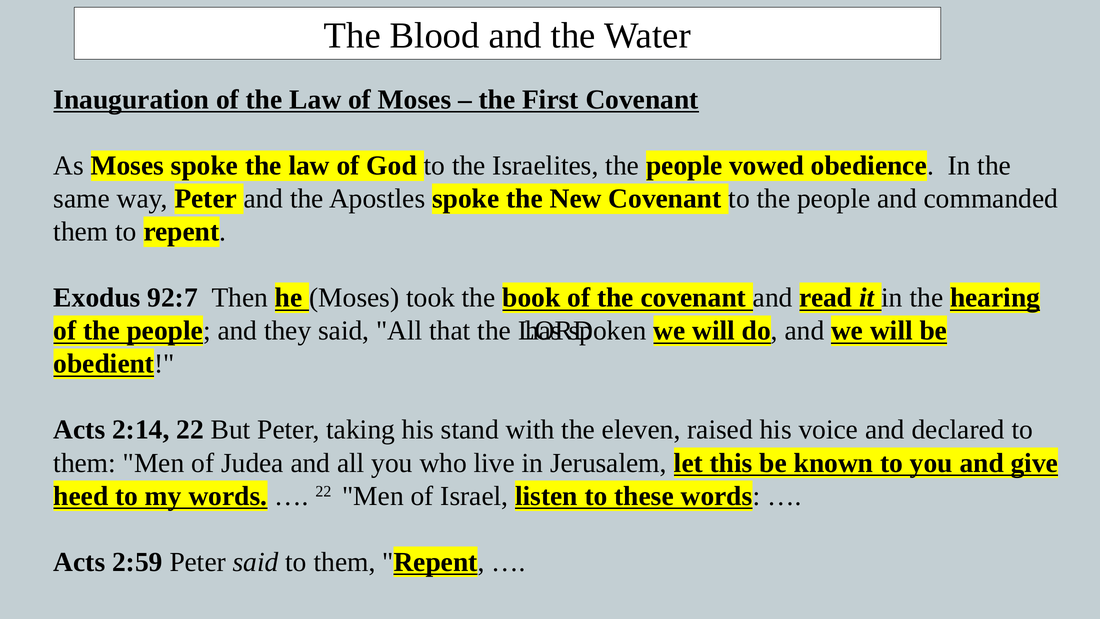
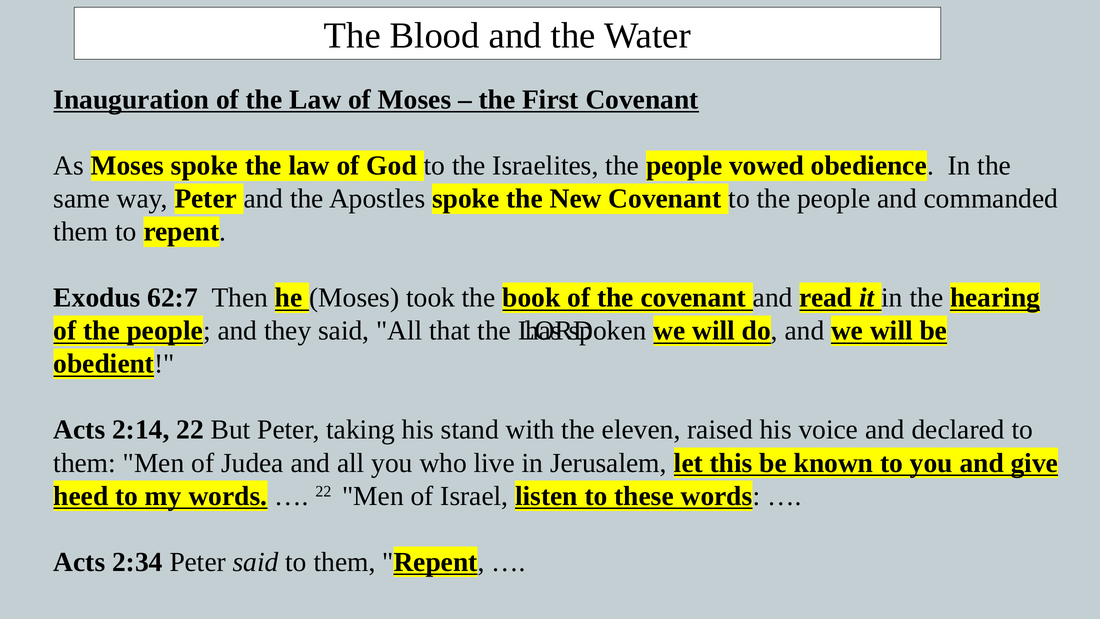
92:7: 92:7 -> 62:7
2:59: 2:59 -> 2:34
